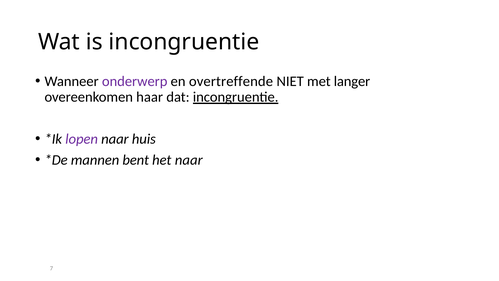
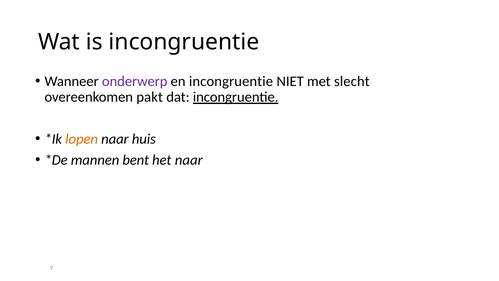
en overtreffende: overtreffende -> incongruentie
langer: langer -> slecht
haar: haar -> pakt
lopen colour: purple -> orange
